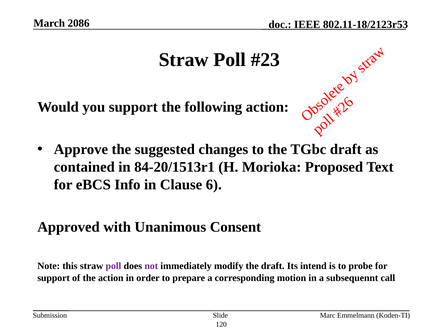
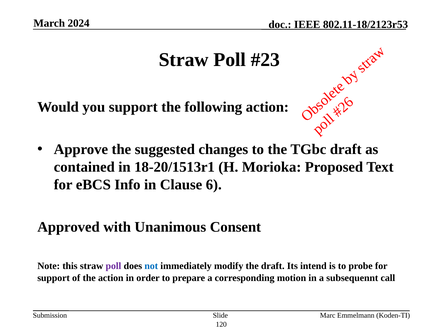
2086: 2086 -> 2024
84-20/1513r1: 84-20/1513r1 -> 18-20/1513r1
not colour: purple -> blue
